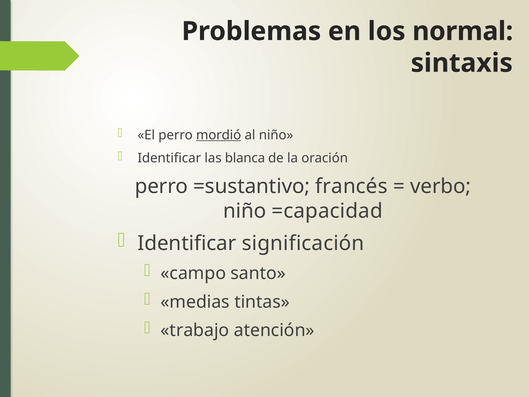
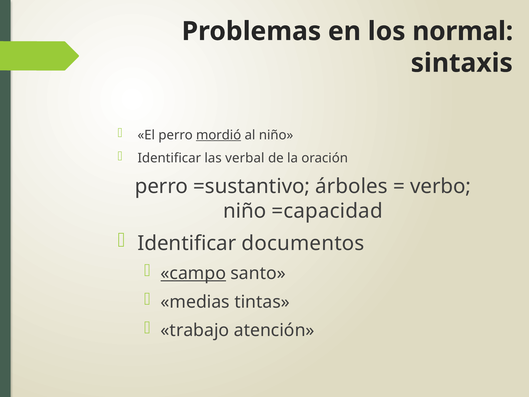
blanca: blanca -> verbal
francés: francés -> árboles
significación: significación -> documentos
campo underline: none -> present
